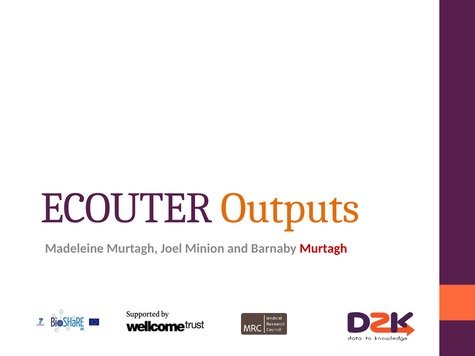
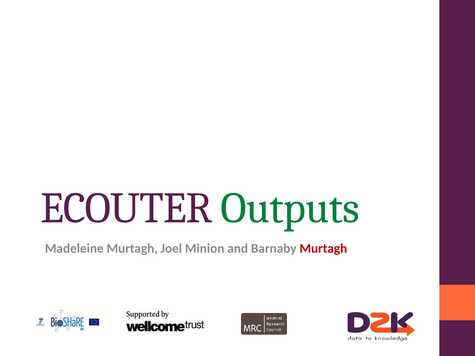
Outputs colour: orange -> green
